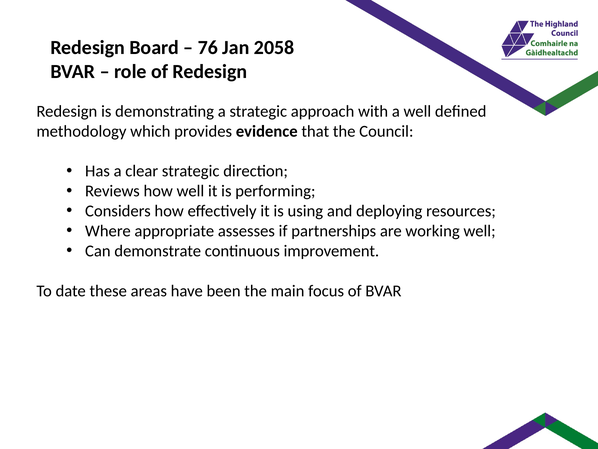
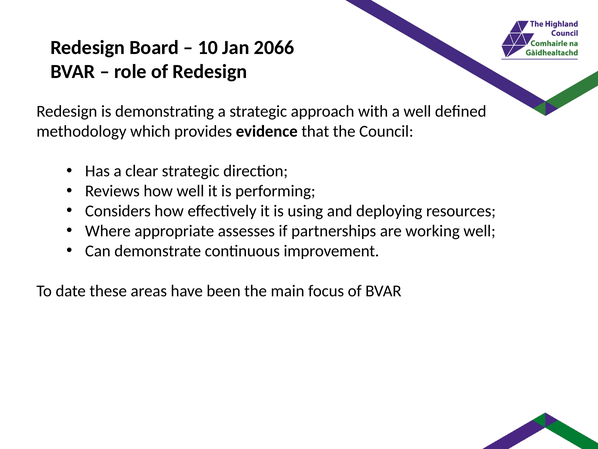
76: 76 -> 10
2058: 2058 -> 2066
